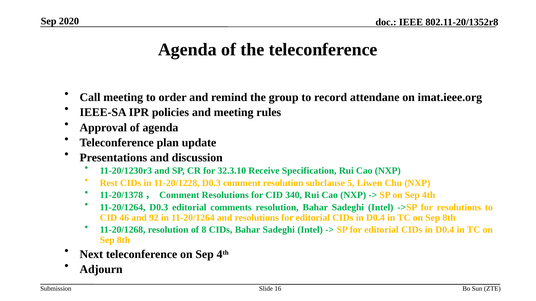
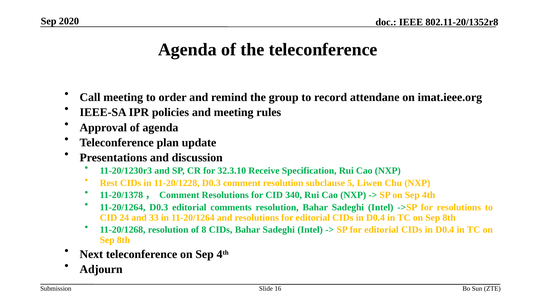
46: 46 -> 24
92: 92 -> 33
